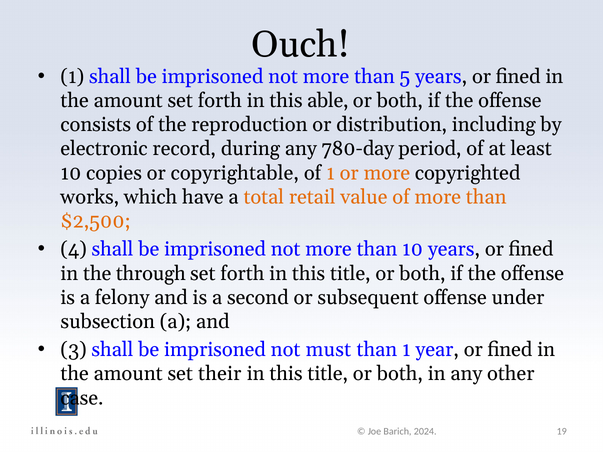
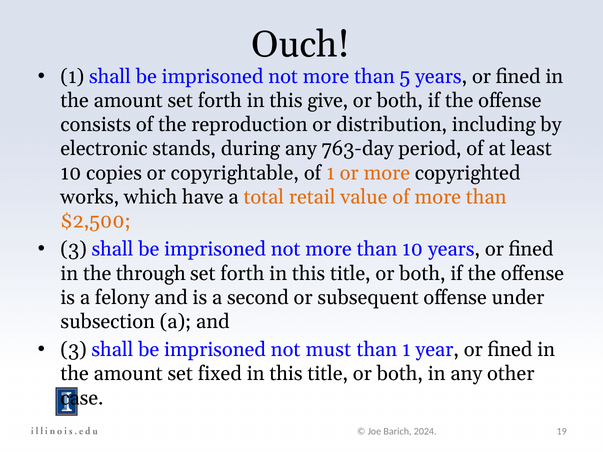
able: able -> give
record: record -> stands
780-day: 780-day -> 763-day
4 at (74, 249): 4 -> 3
their: their -> fixed
